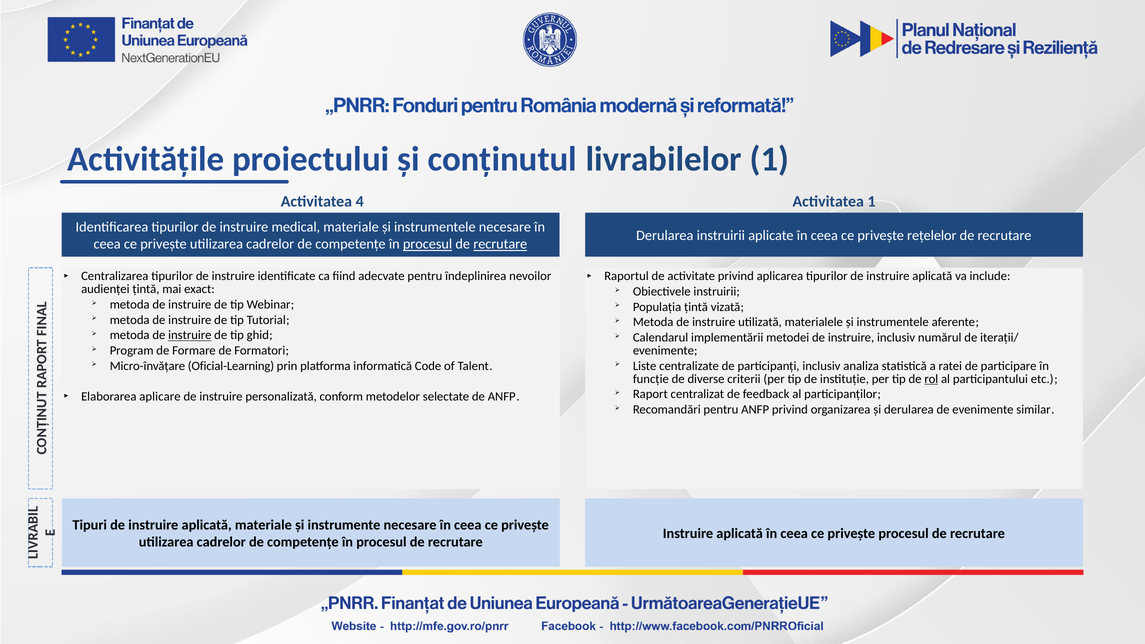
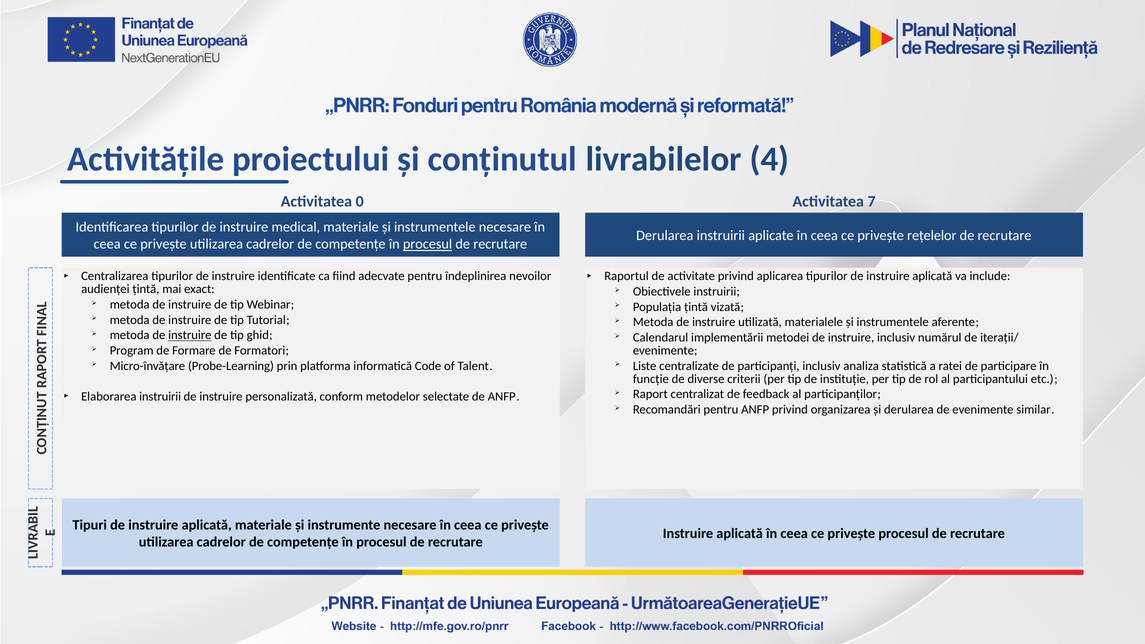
livrabilelor 1: 1 -> 4
4: 4 -> 0
Activitatea 1: 1 -> 7
recrutare at (500, 244) underline: present -> none
Oficial-Learning: Oficial-Learning -> Probe-Learning
rol underline: present -> none
Elaborarea aplicare: aplicare -> instruirii
